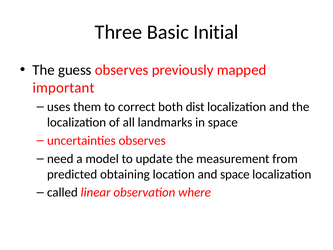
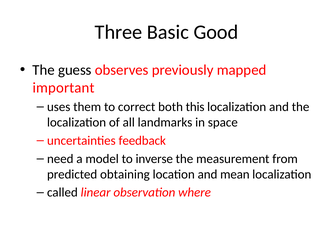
Initial: Initial -> Good
dist: dist -> this
uncertainties observes: observes -> feedback
update: update -> inverse
and space: space -> mean
